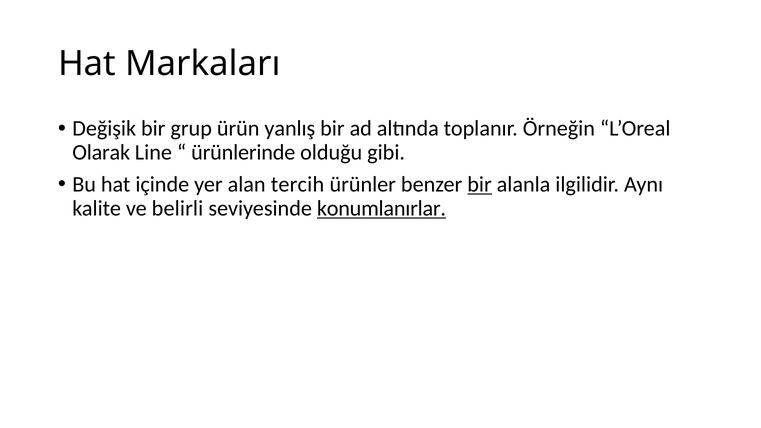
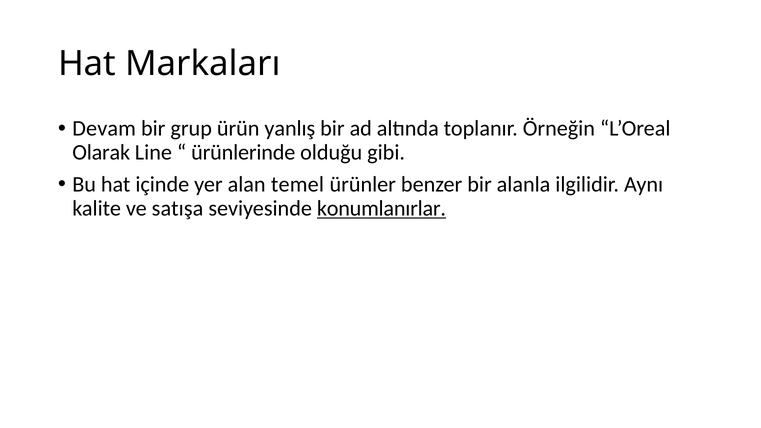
Değişik: Değişik -> Devam
tercih: tercih -> temel
bir at (480, 185) underline: present -> none
belirli: belirli -> satışa
